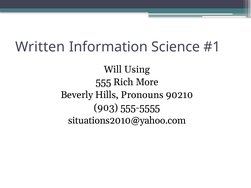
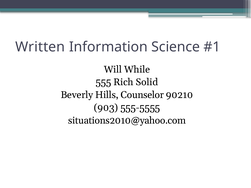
Using: Using -> While
More: More -> Solid
Pronouns: Pronouns -> Counselor
